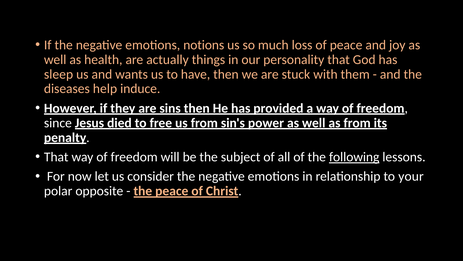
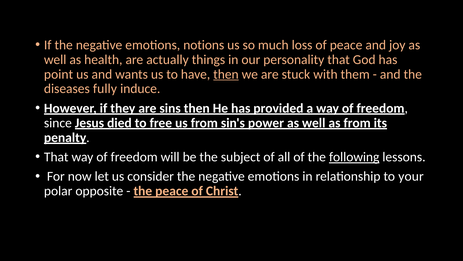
sleep: sleep -> point
then at (226, 74) underline: none -> present
help: help -> fully
